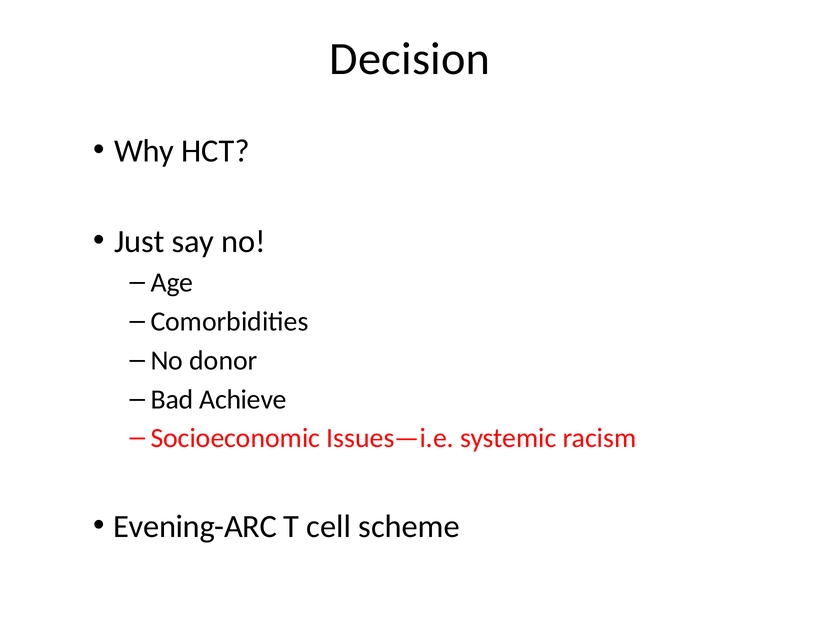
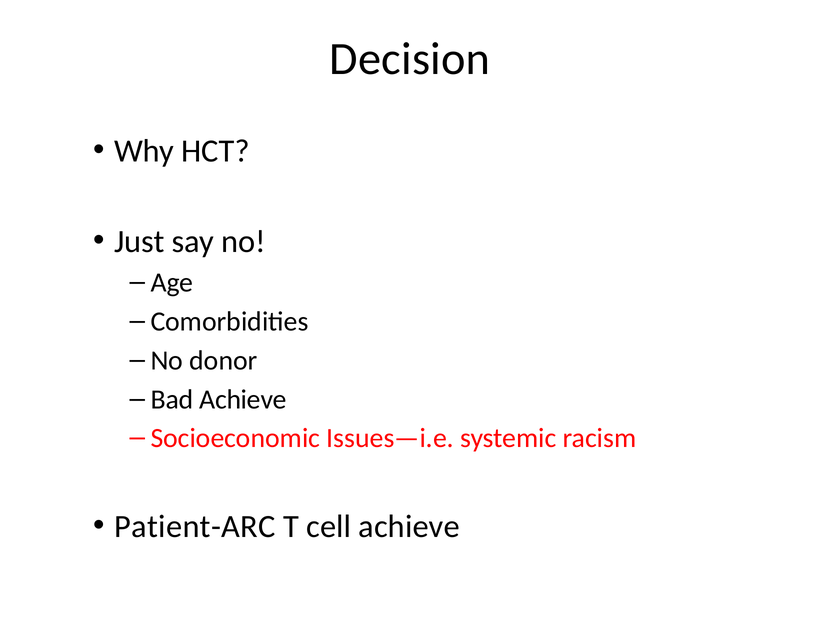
Evening-ARC: Evening-ARC -> Patient-ARC
cell scheme: scheme -> achieve
